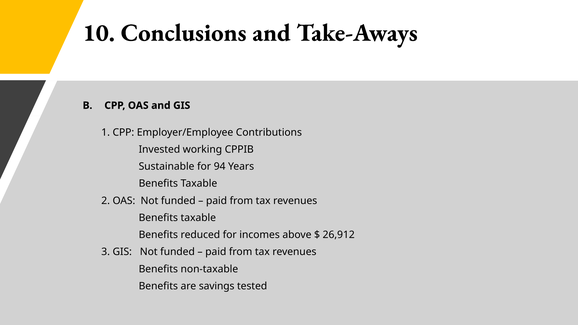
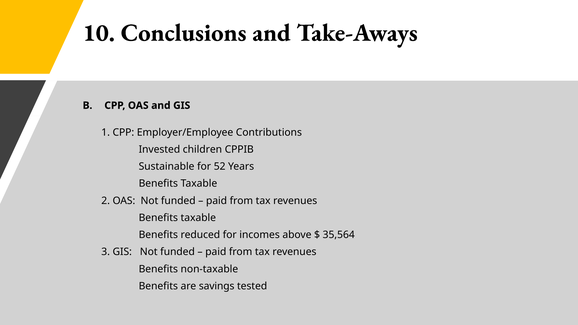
working: working -> children
94: 94 -> 52
26,912: 26,912 -> 35,564
